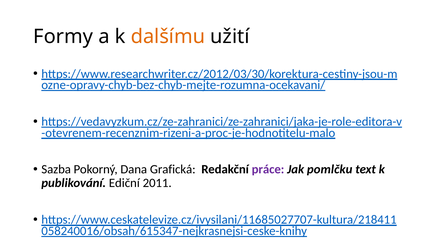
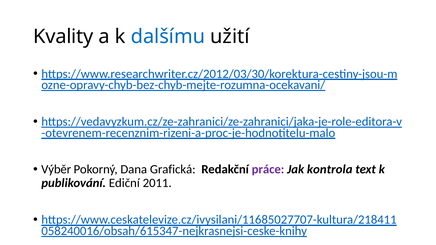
Formy: Formy -> Kvality
dalšímu colour: orange -> blue
Sazba: Sazba -> Výběr
pomlčku: pomlčku -> kontrola
